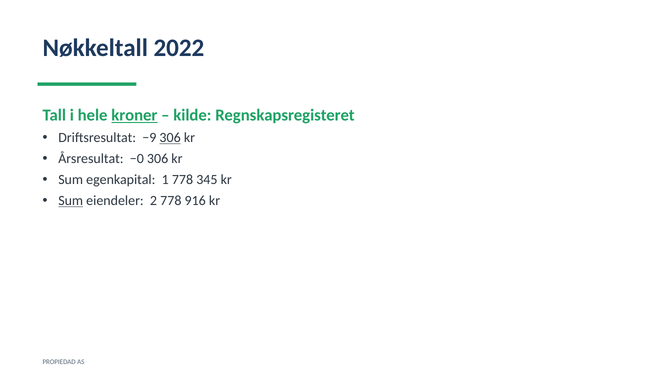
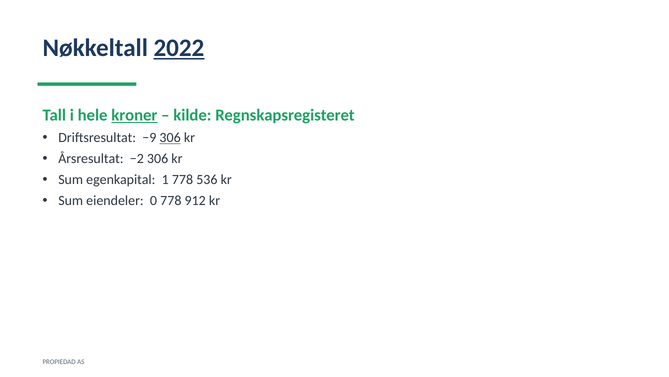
2022 underline: none -> present
−0: −0 -> −2
345: 345 -> 536
Sum at (71, 200) underline: present -> none
2: 2 -> 0
916: 916 -> 912
